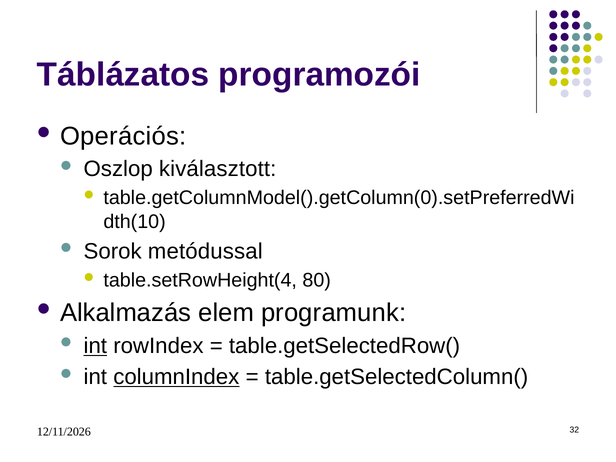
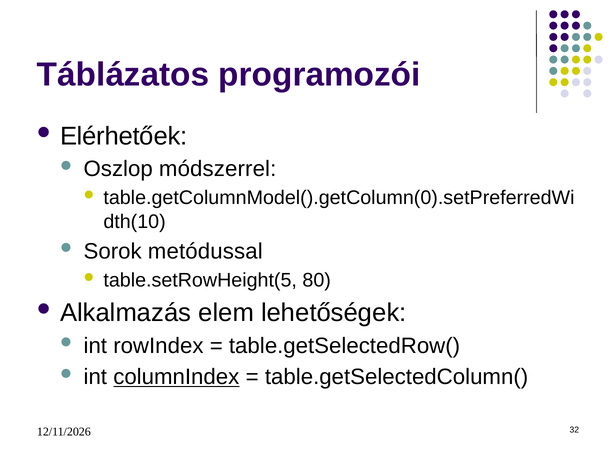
Operációs: Operációs -> Elérhetőek
kiválasztott: kiválasztott -> módszerrel
table.setRowHeight(4: table.setRowHeight(4 -> table.setRowHeight(5
programunk: programunk -> lehetőségek
int at (95, 346) underline: present -> none
